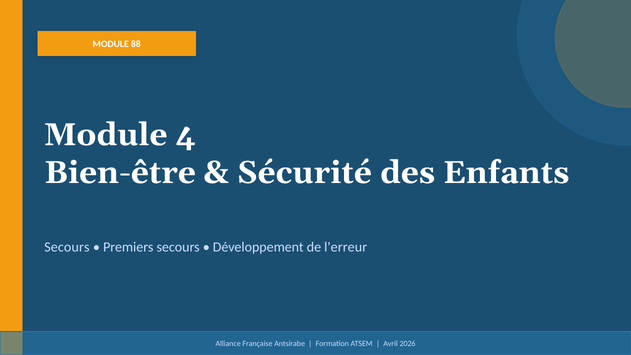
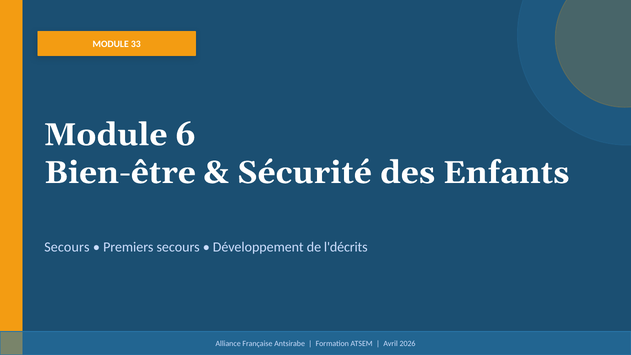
88: 88 -> 33
4: 4 -> 6
l'erreur: l'erreur -> l'décrits
